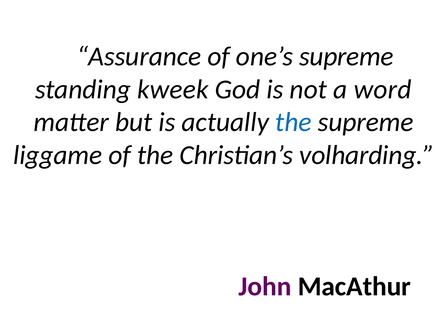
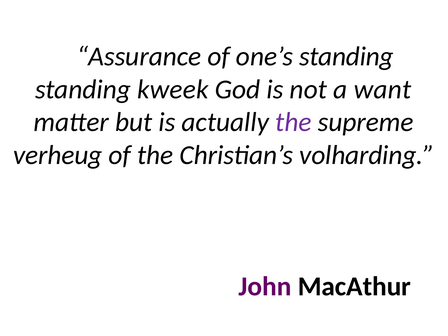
one’s supreme: supreme -> standing
word: word -> want
the at (293, 122) colour: blue -> purple
liggame: liggame -> verheug
